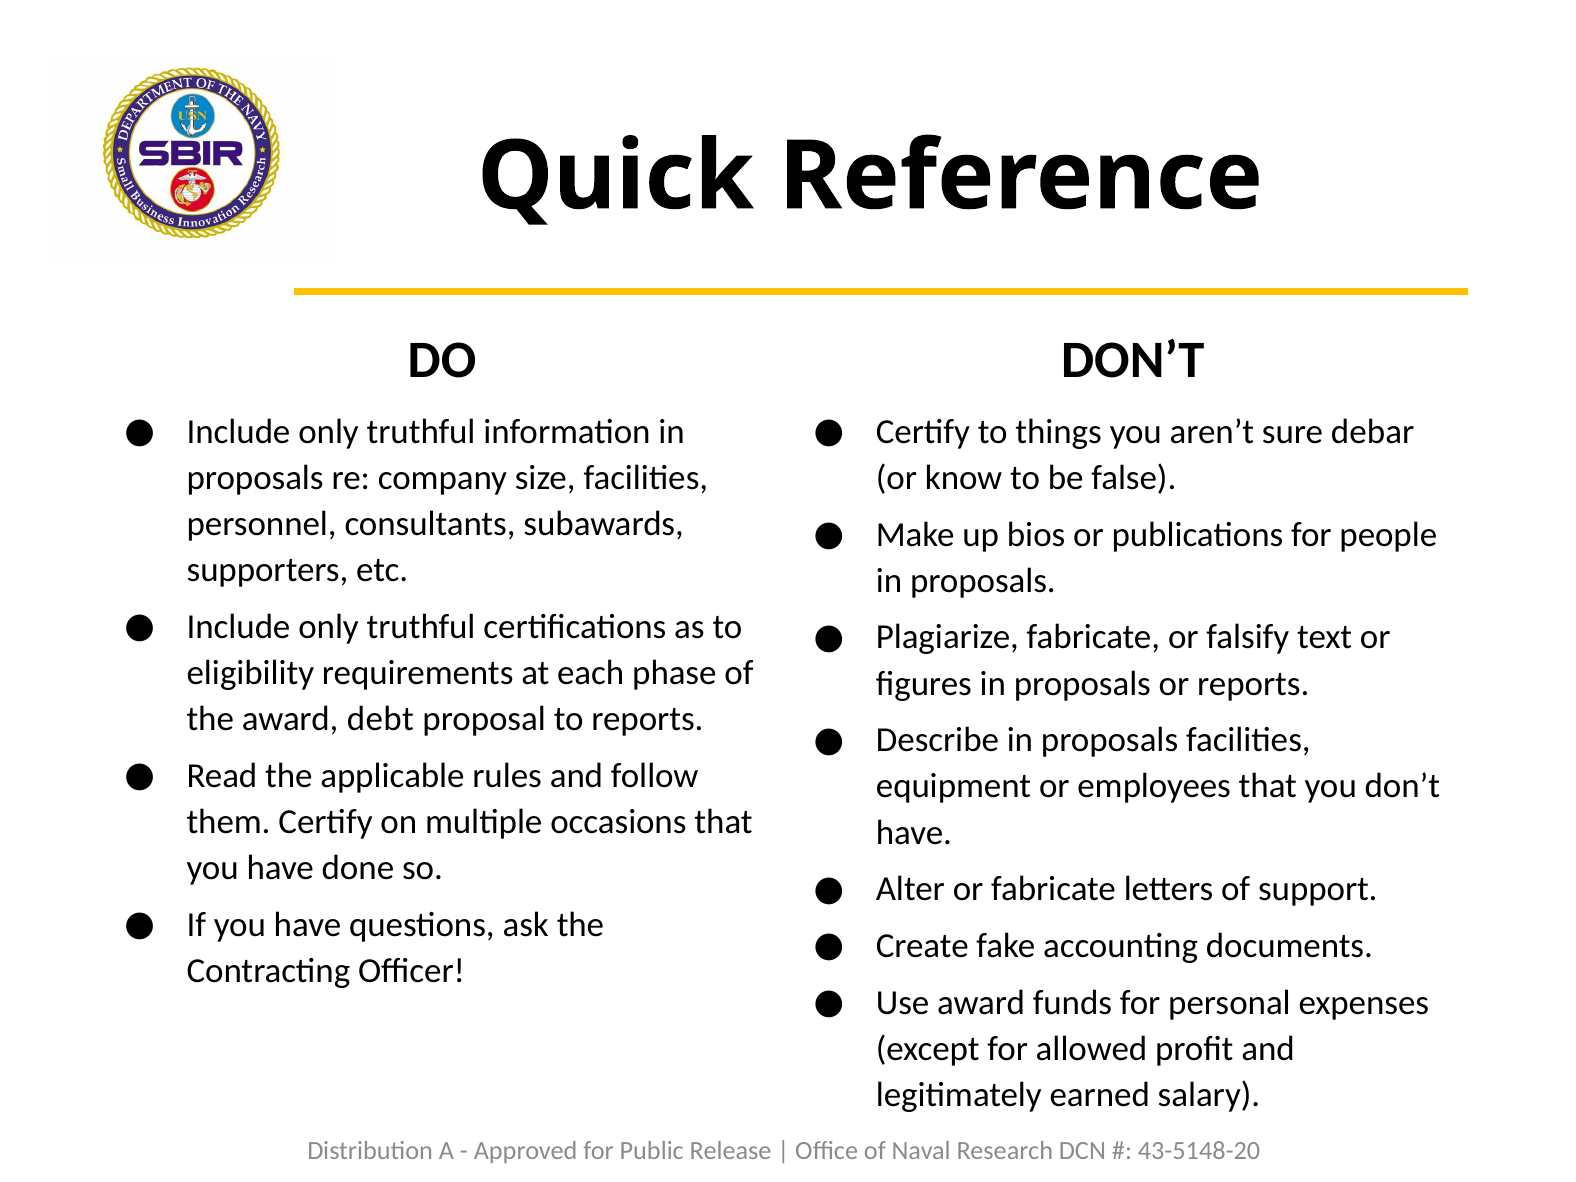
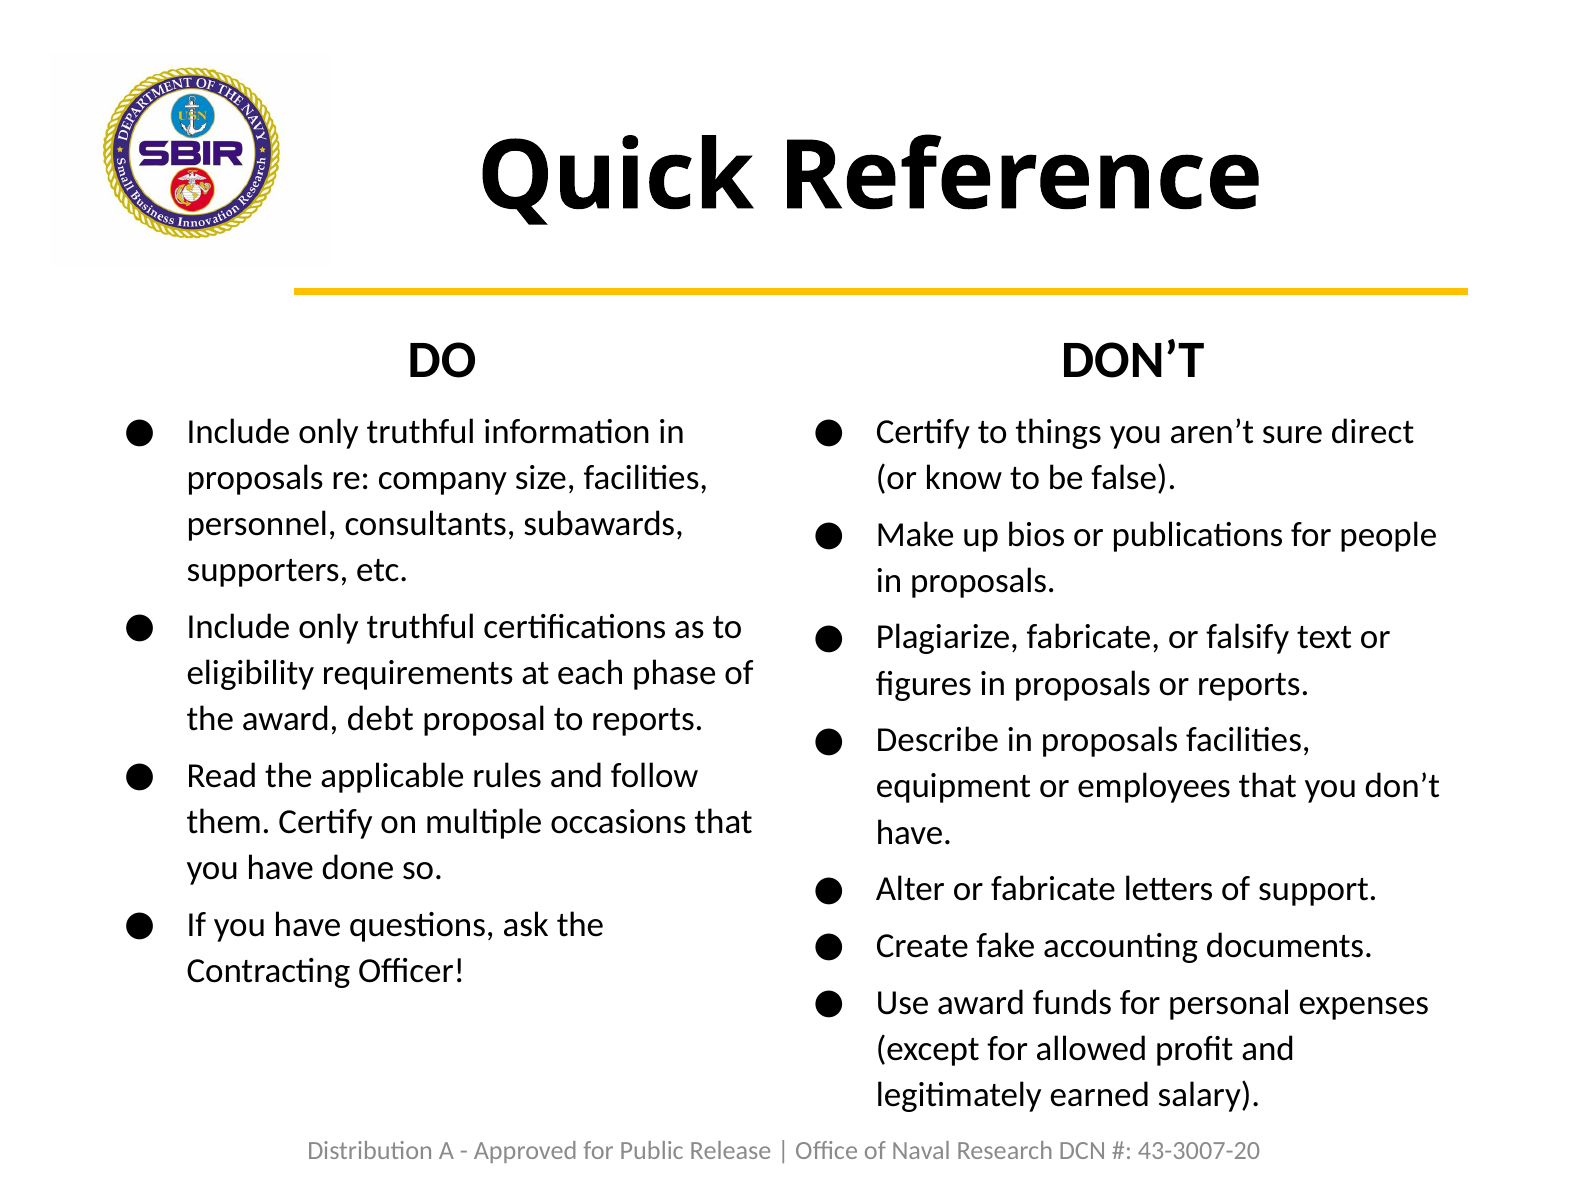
debar: debar -> direct
43-5148-20: 43-5148-20 -> 43-3007-20
